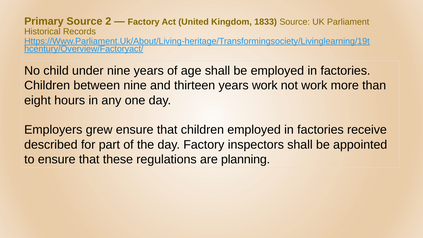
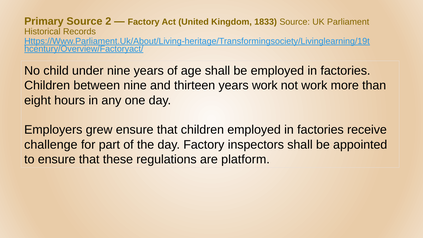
described: described -> challenge
planning: planning -> platform
